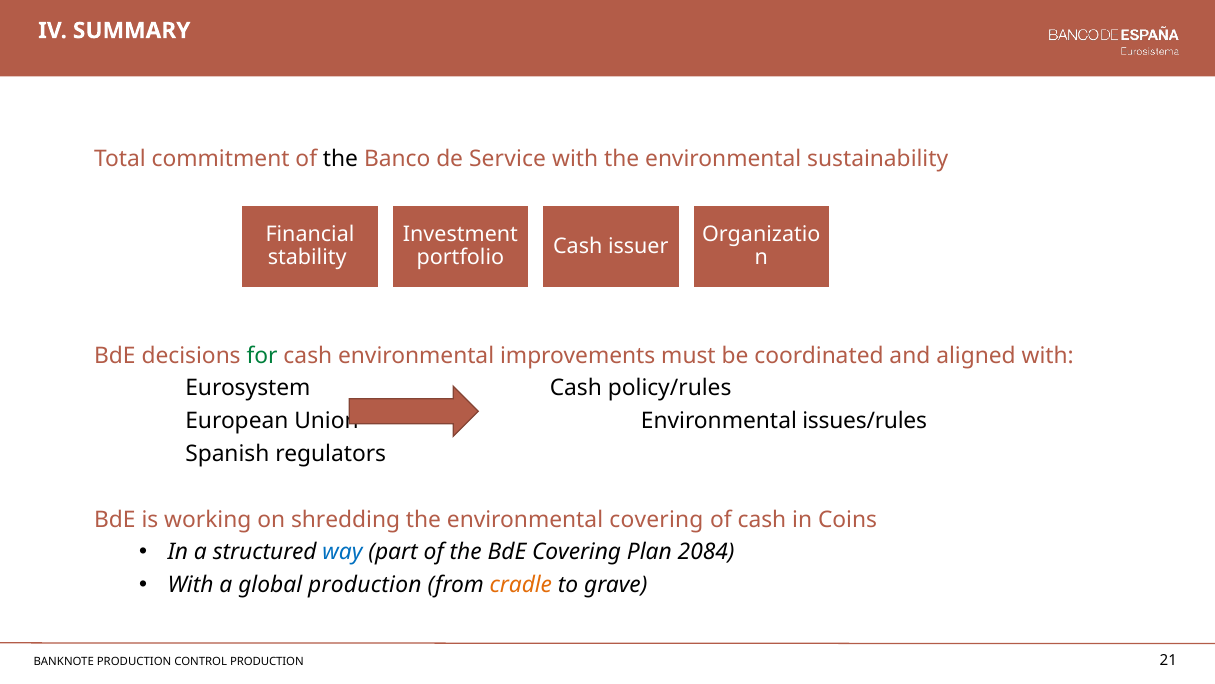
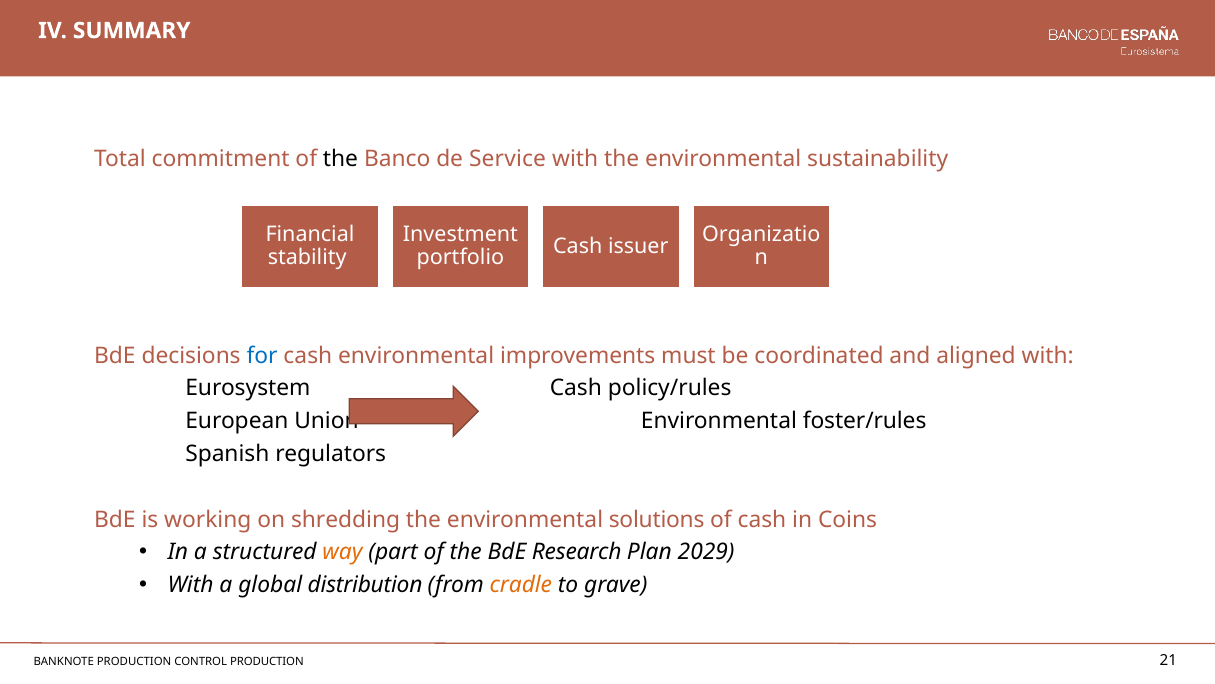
for colour: green -> blue
issues/rules: issues/rules -> foster/rules
environmental covering: covering -> solutions
way colour: blue -> orange
BdE Covering: Covering -> Research
2084: 2084 -> 2029
global production: production -> distribution
